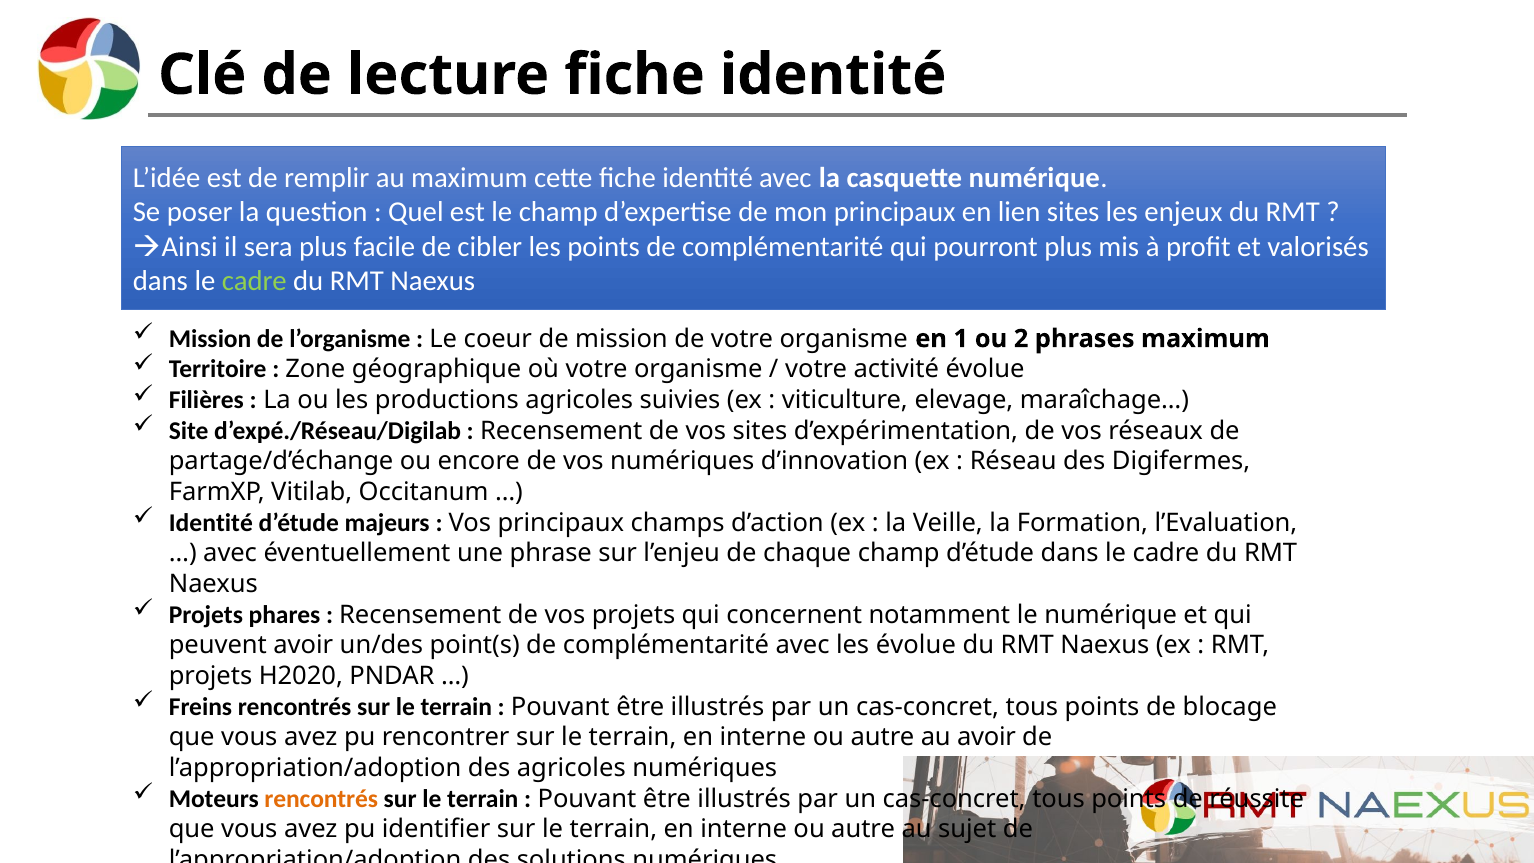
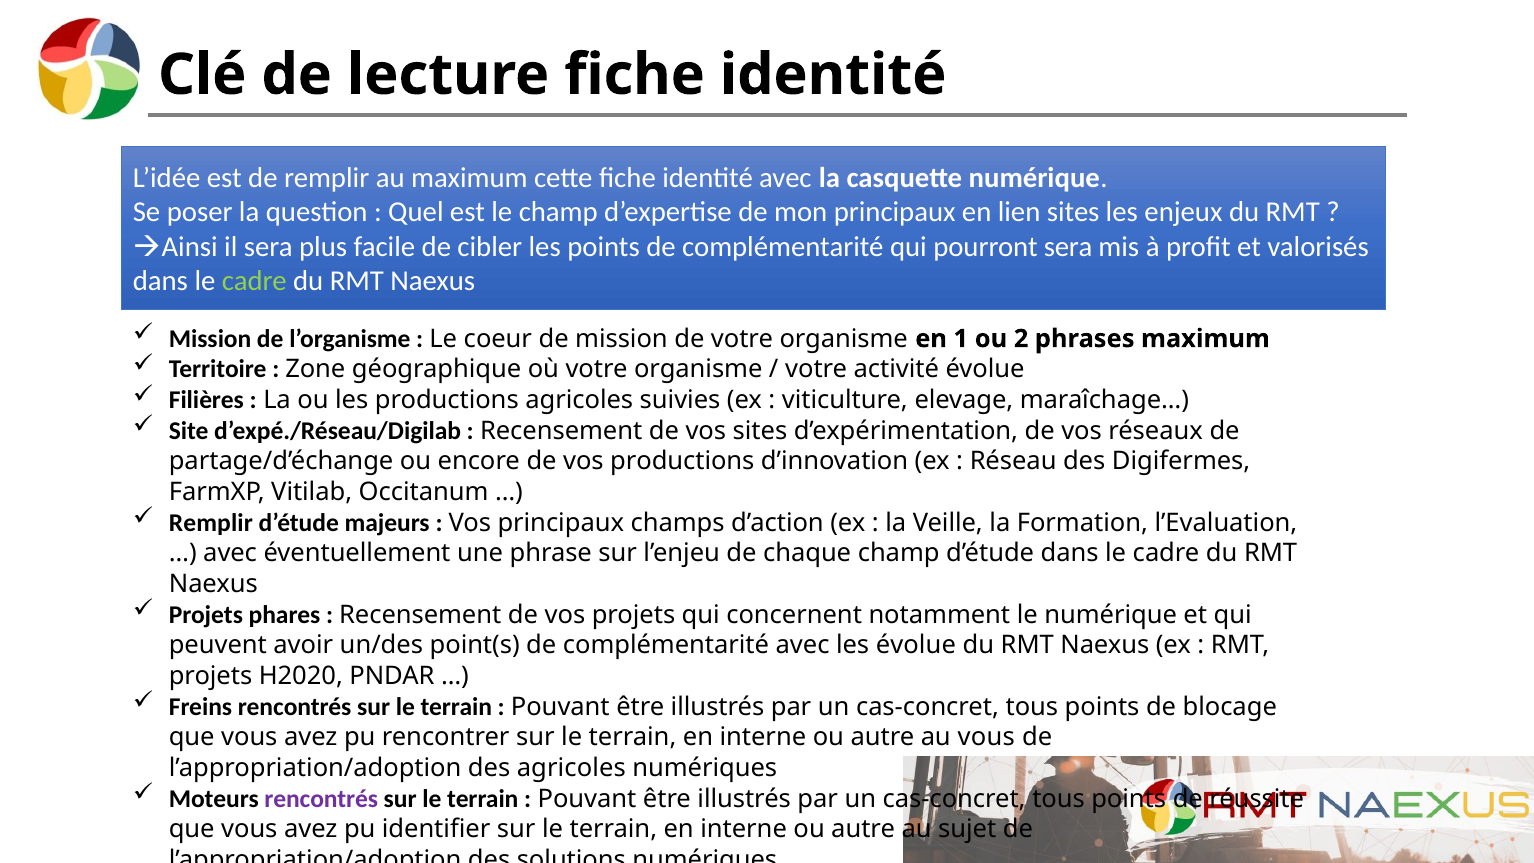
pourront plus: plus -> sera
vos numériques: numériques -> productions
Identité at (211, 523): Identité -> Remplir
au avoir: avoir -> vous
rencontrés at (321, 799) colour: orange -> purple
